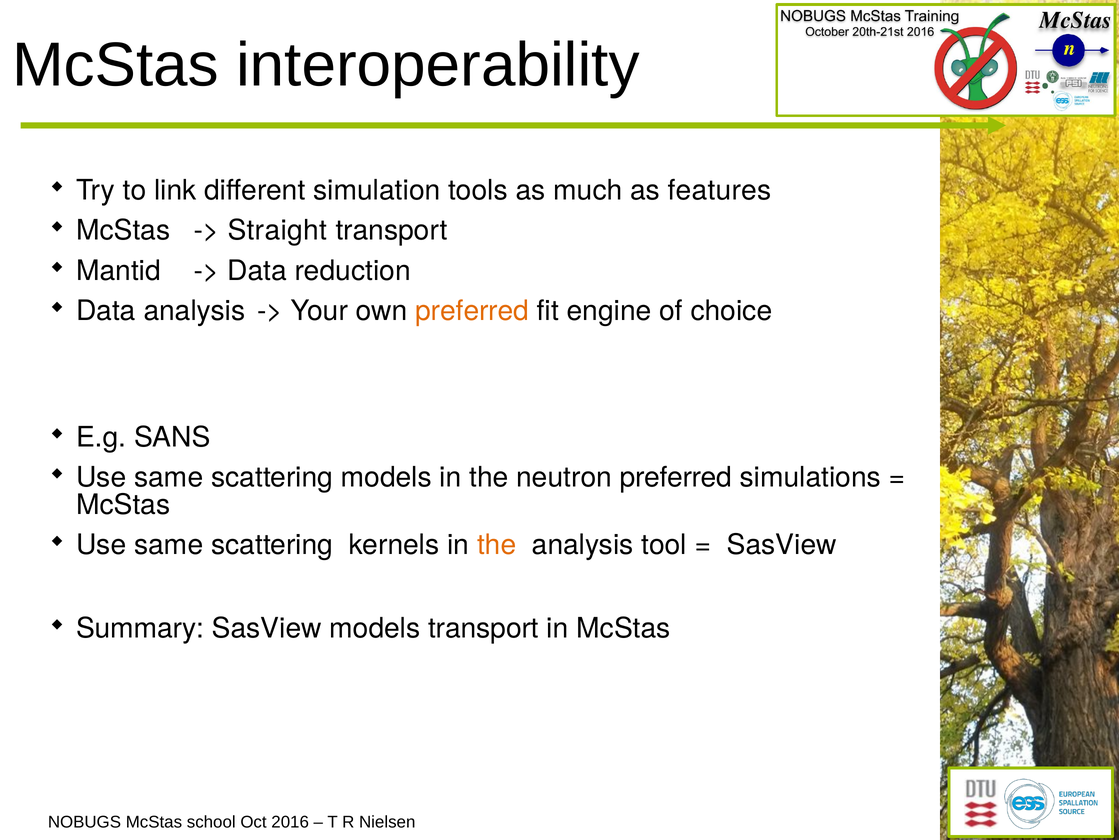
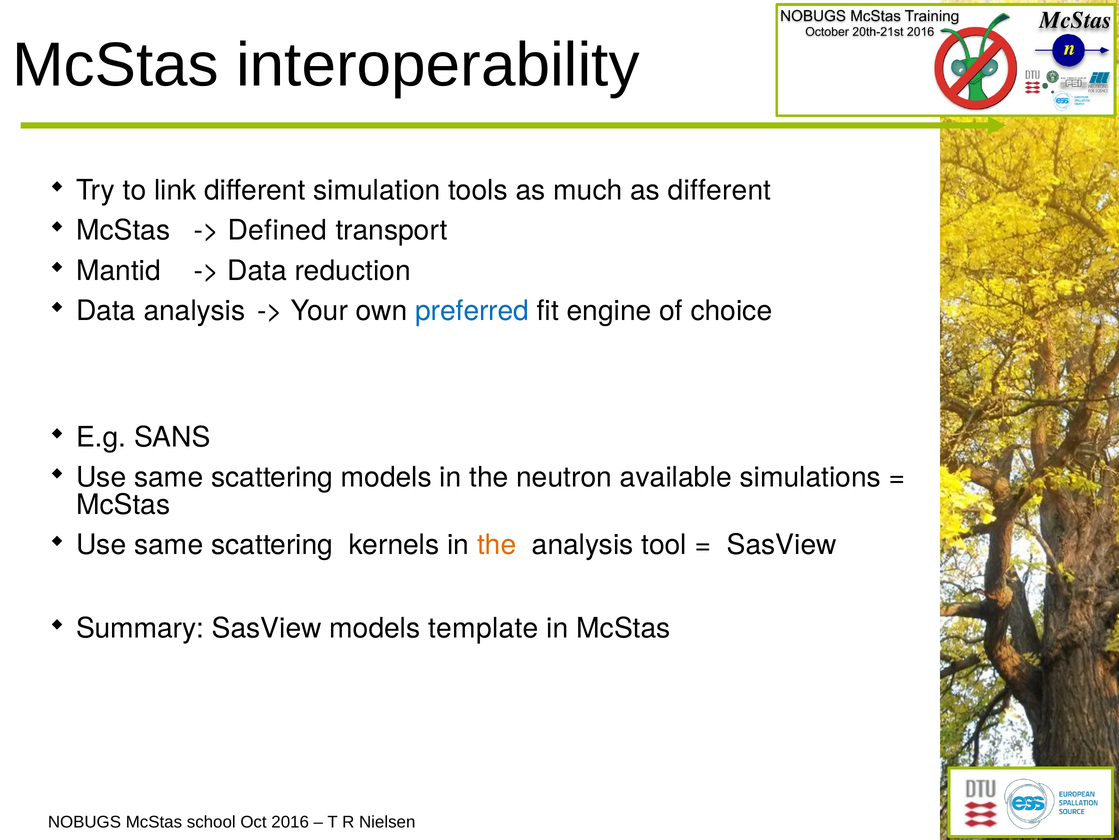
as features: features -> different
Straight: Straight -> Defined
preferred at (472, 311) colour: orange -> blue
neutron preferred: preferred -> available
models transport: transport -> template
